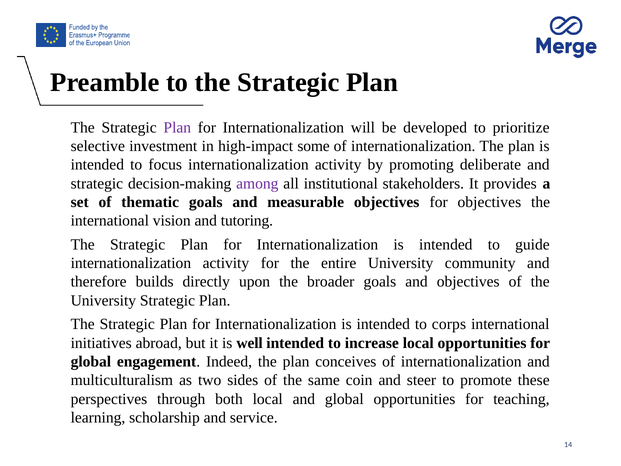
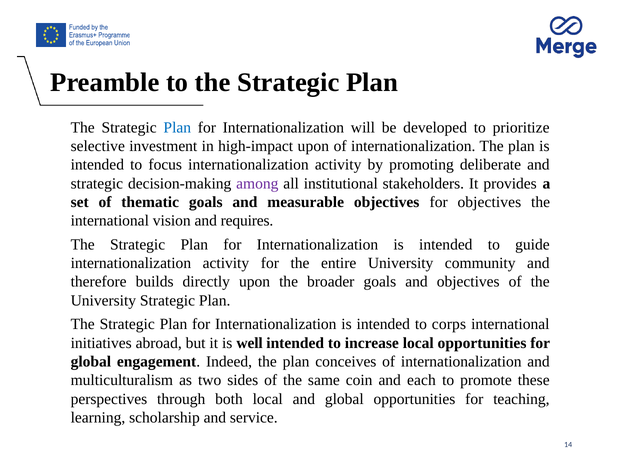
Plan at (177, 127) colour: purple -> blue
high-impact some: some -> upon
tutoring: tutoring -> requires
steer: steer -> each
